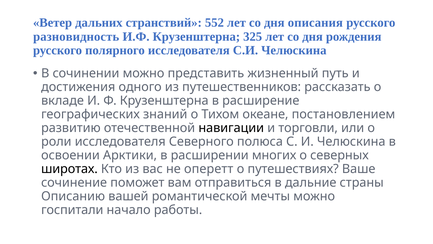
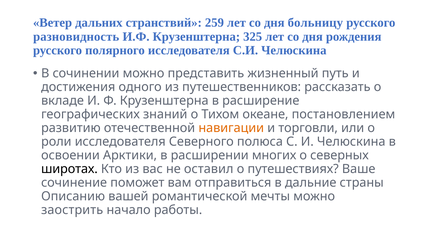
552: 552 -> 259
описания: описания -> больницу
навигации colour: black -> orange
оперетт: оперетт -> оставил
госпитали: госпитали -> заострить
